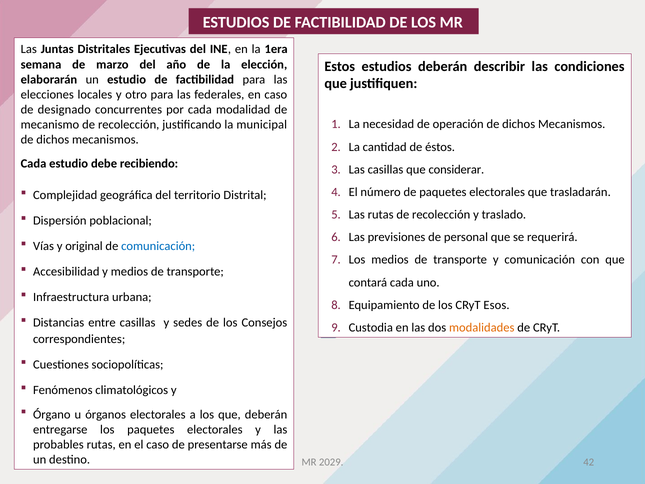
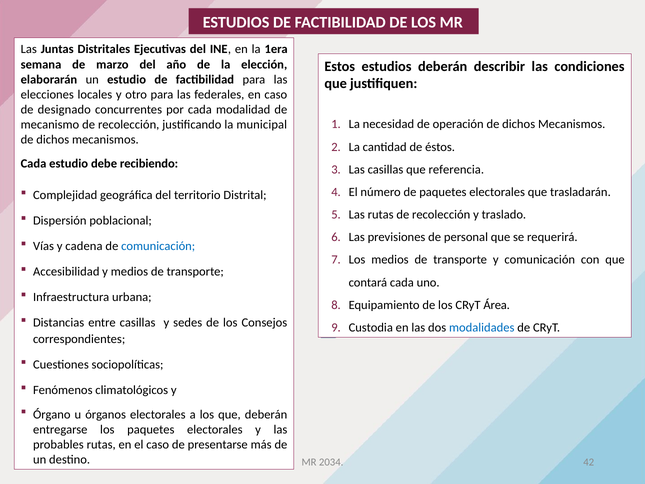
considerar: considerar -> referencia
original: original -> cadena
Esos: Esos -> Área
modalidades colour: orange -> blue
2029: 2029 -> 2034
